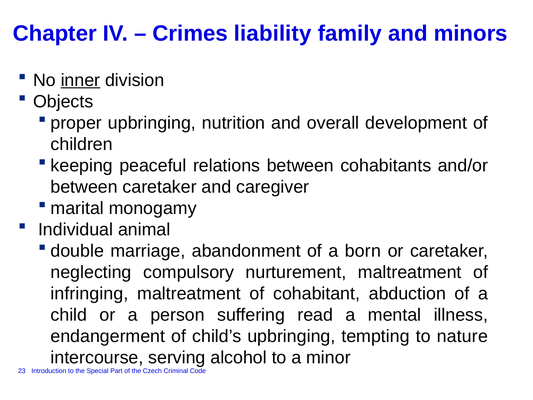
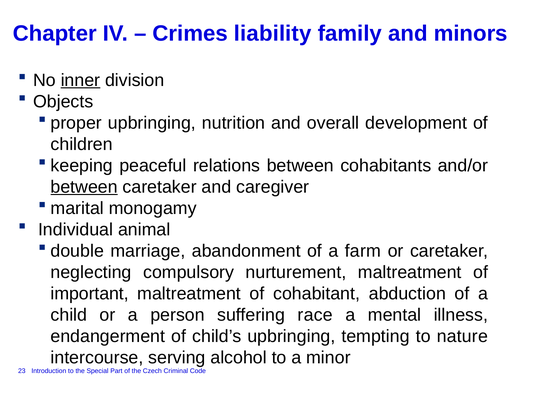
between at (84, 187) underline: none -> present
born: born -> farm
infringing: infringing -> important
read: read -> race
